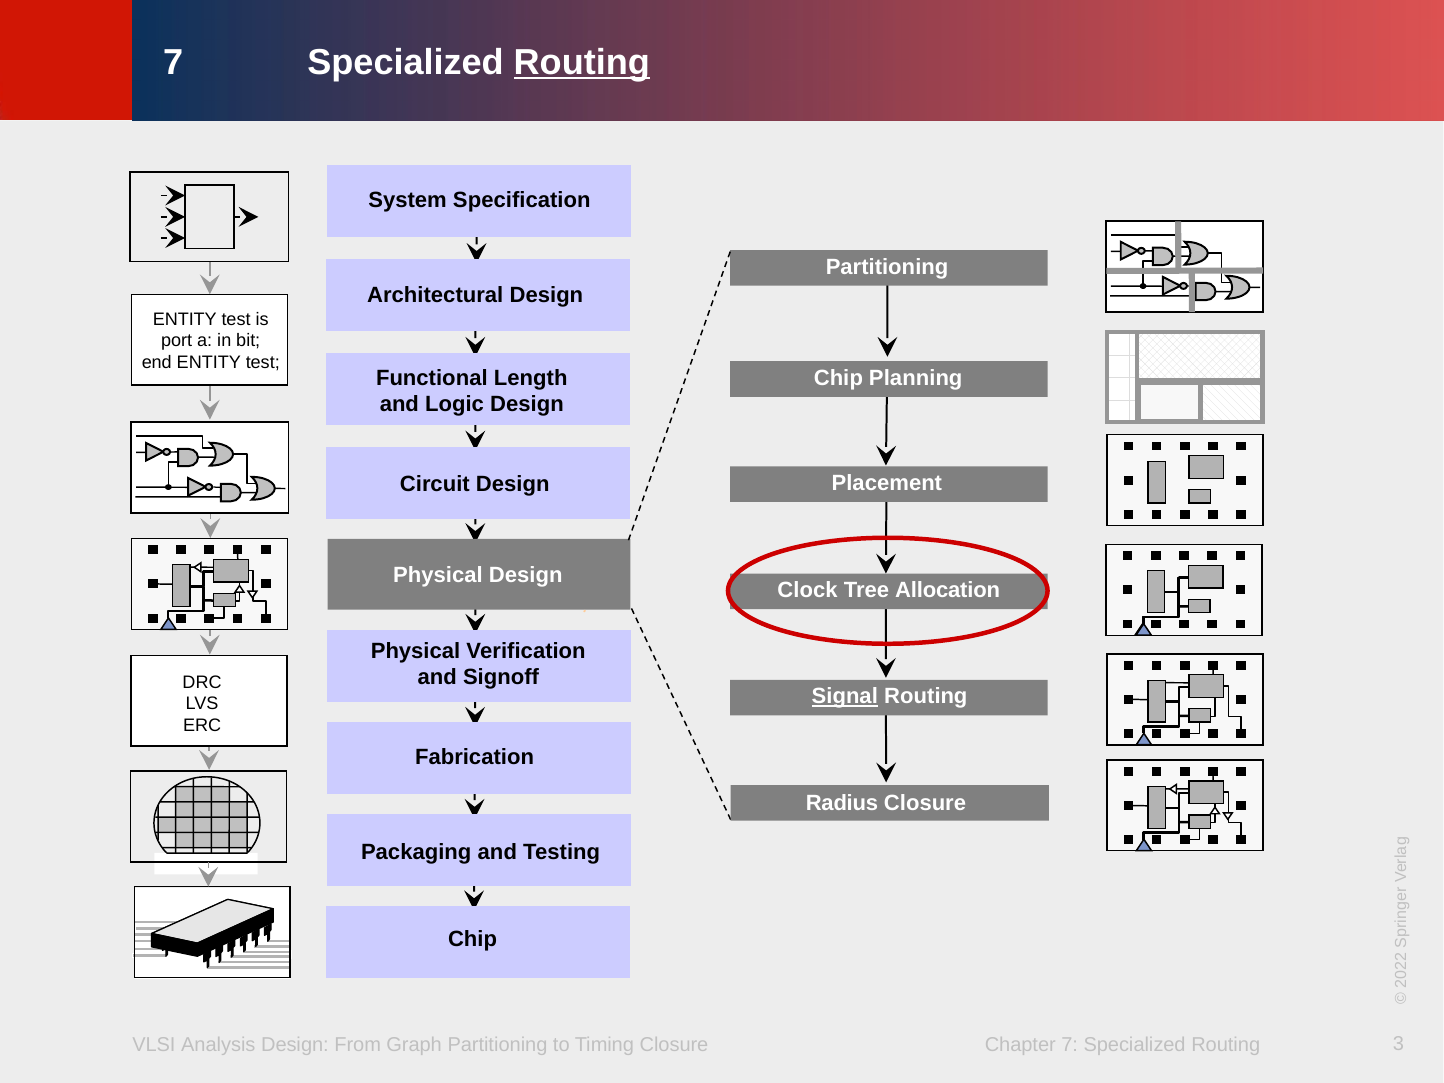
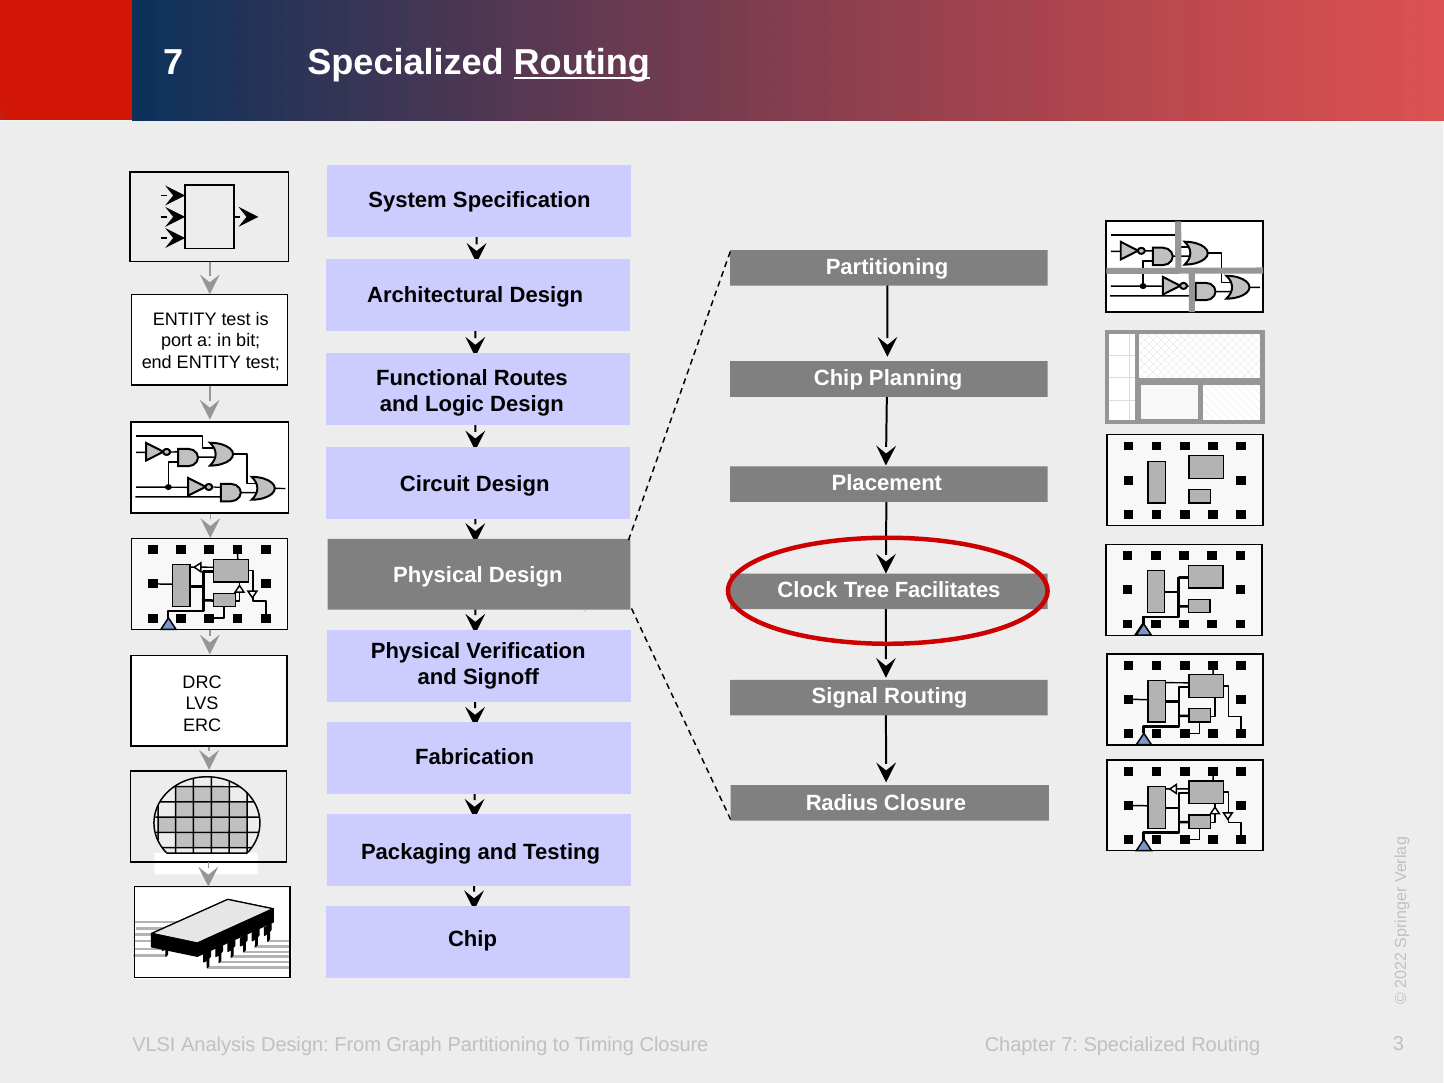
Length: Length -> Routes
Allocation: Allocation -> Facilitates
Signal underline: present -> none
